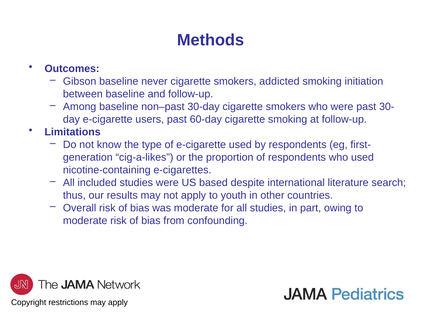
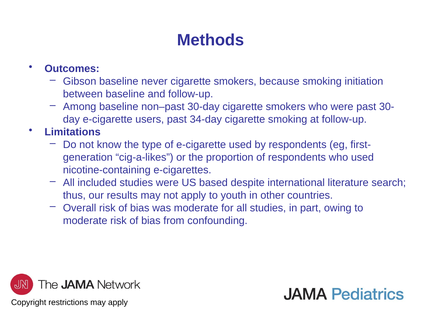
addicted: addicted -> because
60-day: 60-day -> 34-day
